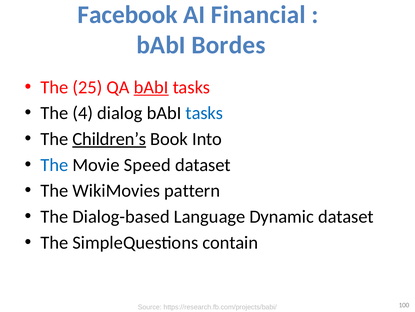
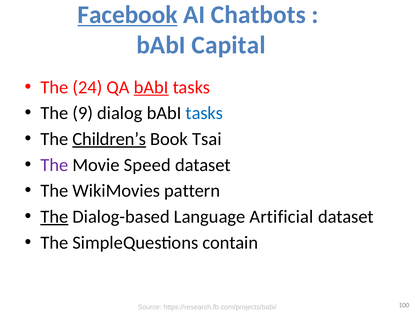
Facebook underline: none -> present
Financial: Financial -> Chatbots
Bordes: Bordes -> Capital
25: 25 -> 24
4: 4 -> 9
Into: Into -> Tsai
The at (54, 165) colour: blue -> purple
The at (54, 216) underline: none -> present
Dynamic: Dynamic -> Artificial
